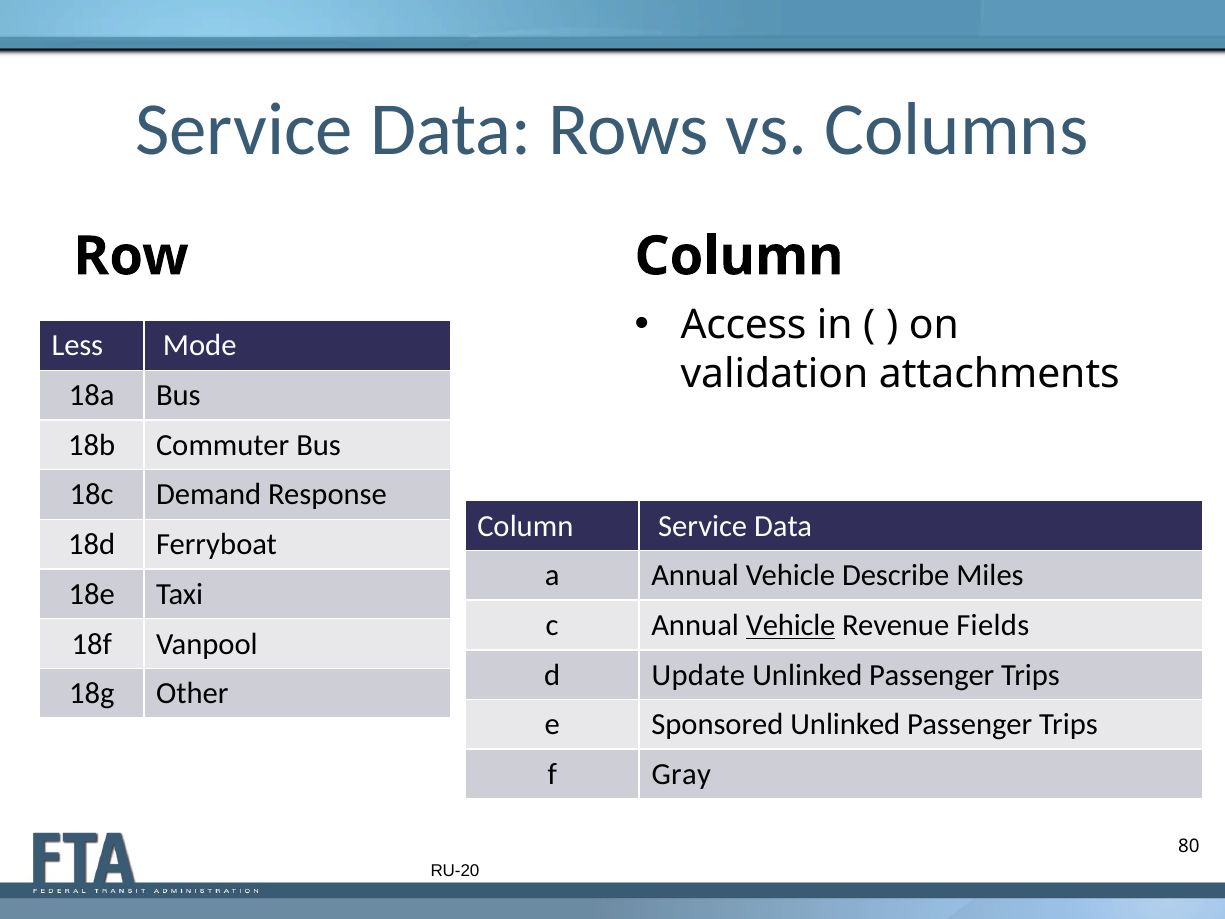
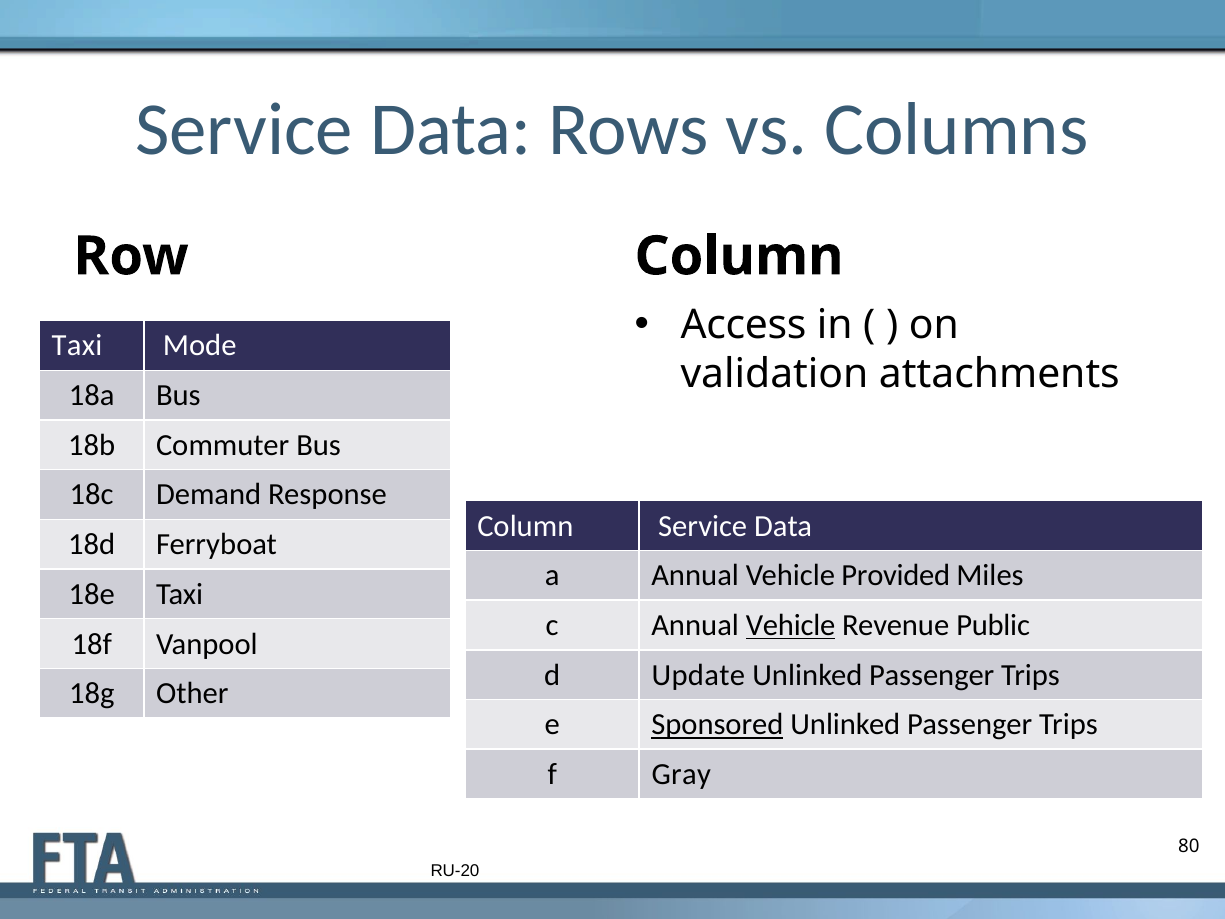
Less at (77, 346): Less -> Taxi
Describe: Describe -> Provided
Fields: Fields -> Public
Sponsored underline: none -> present
